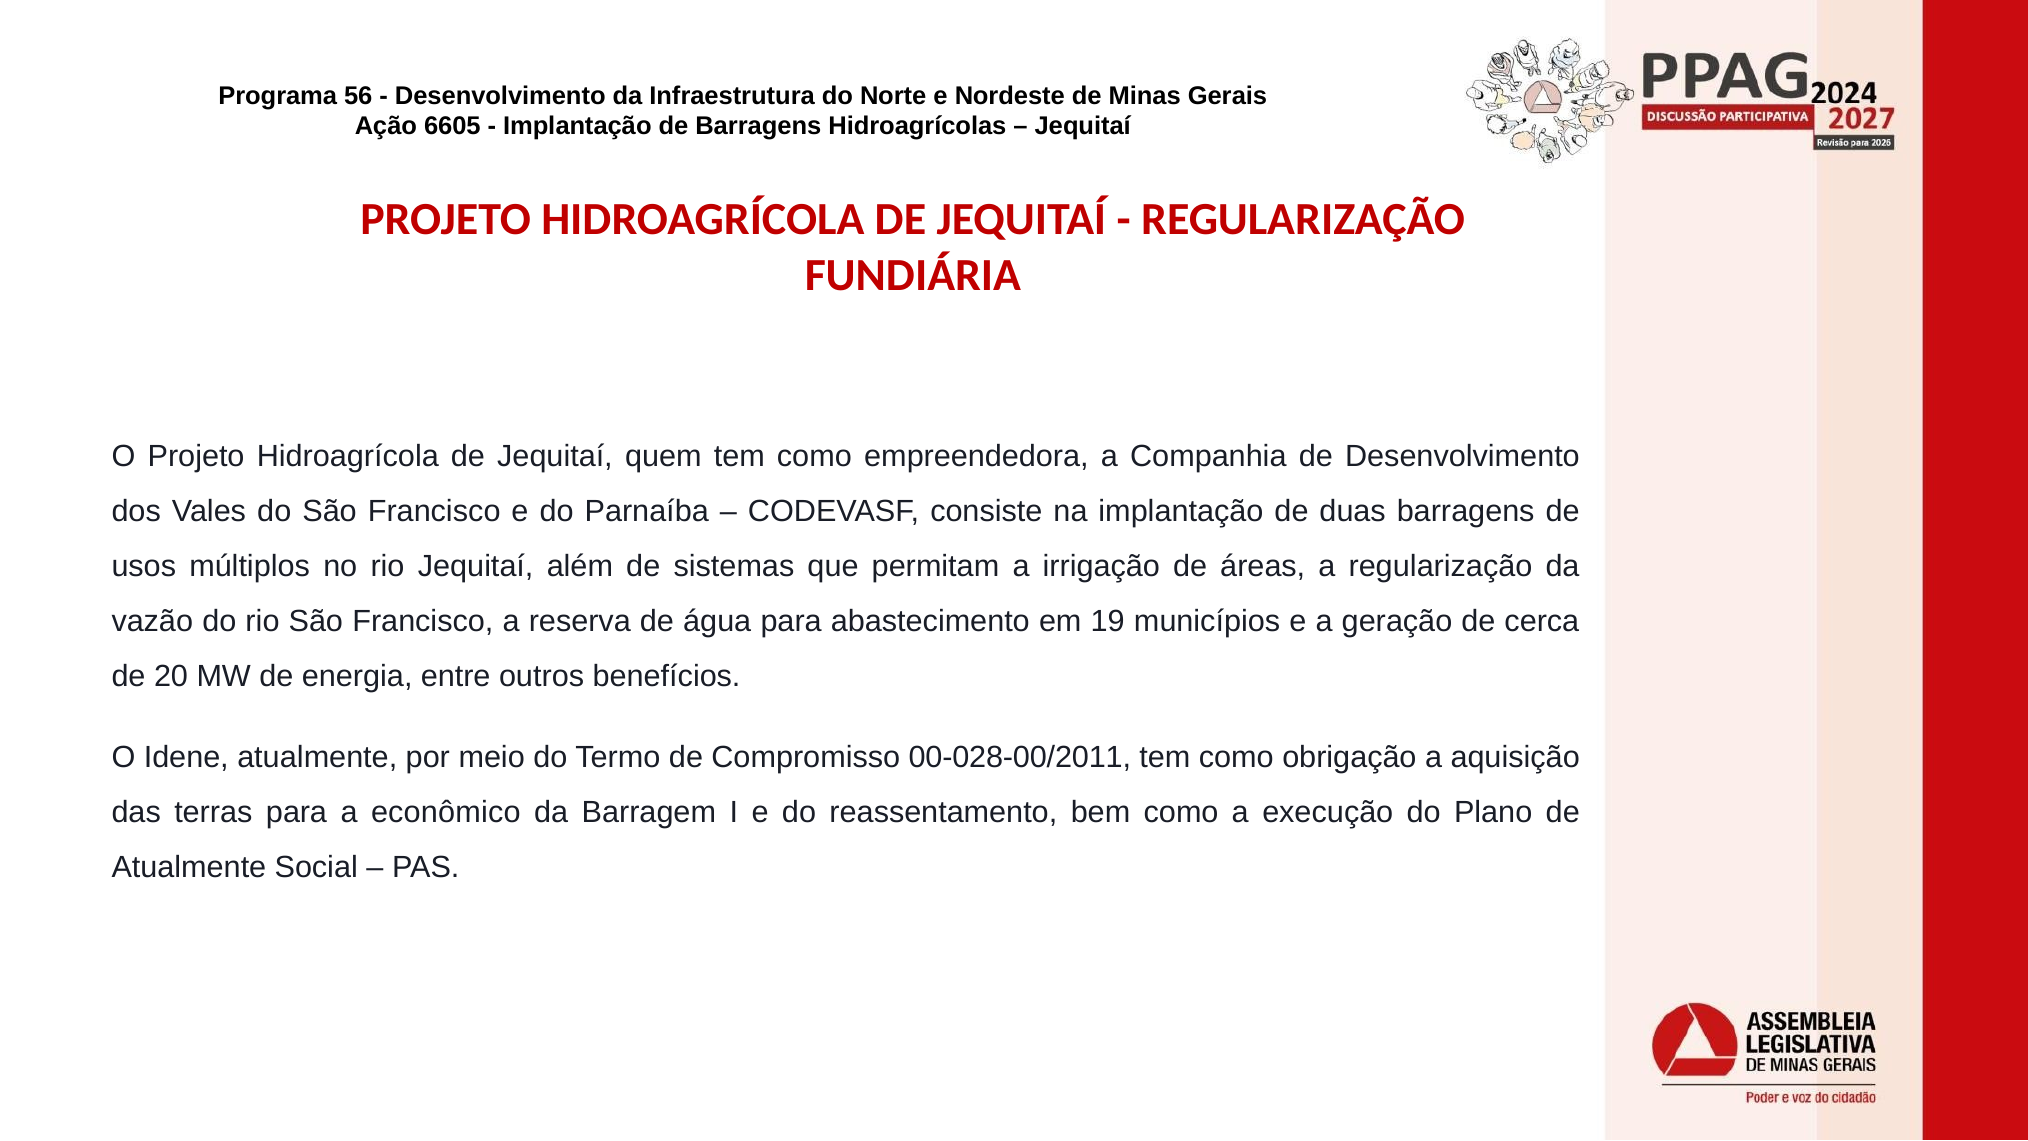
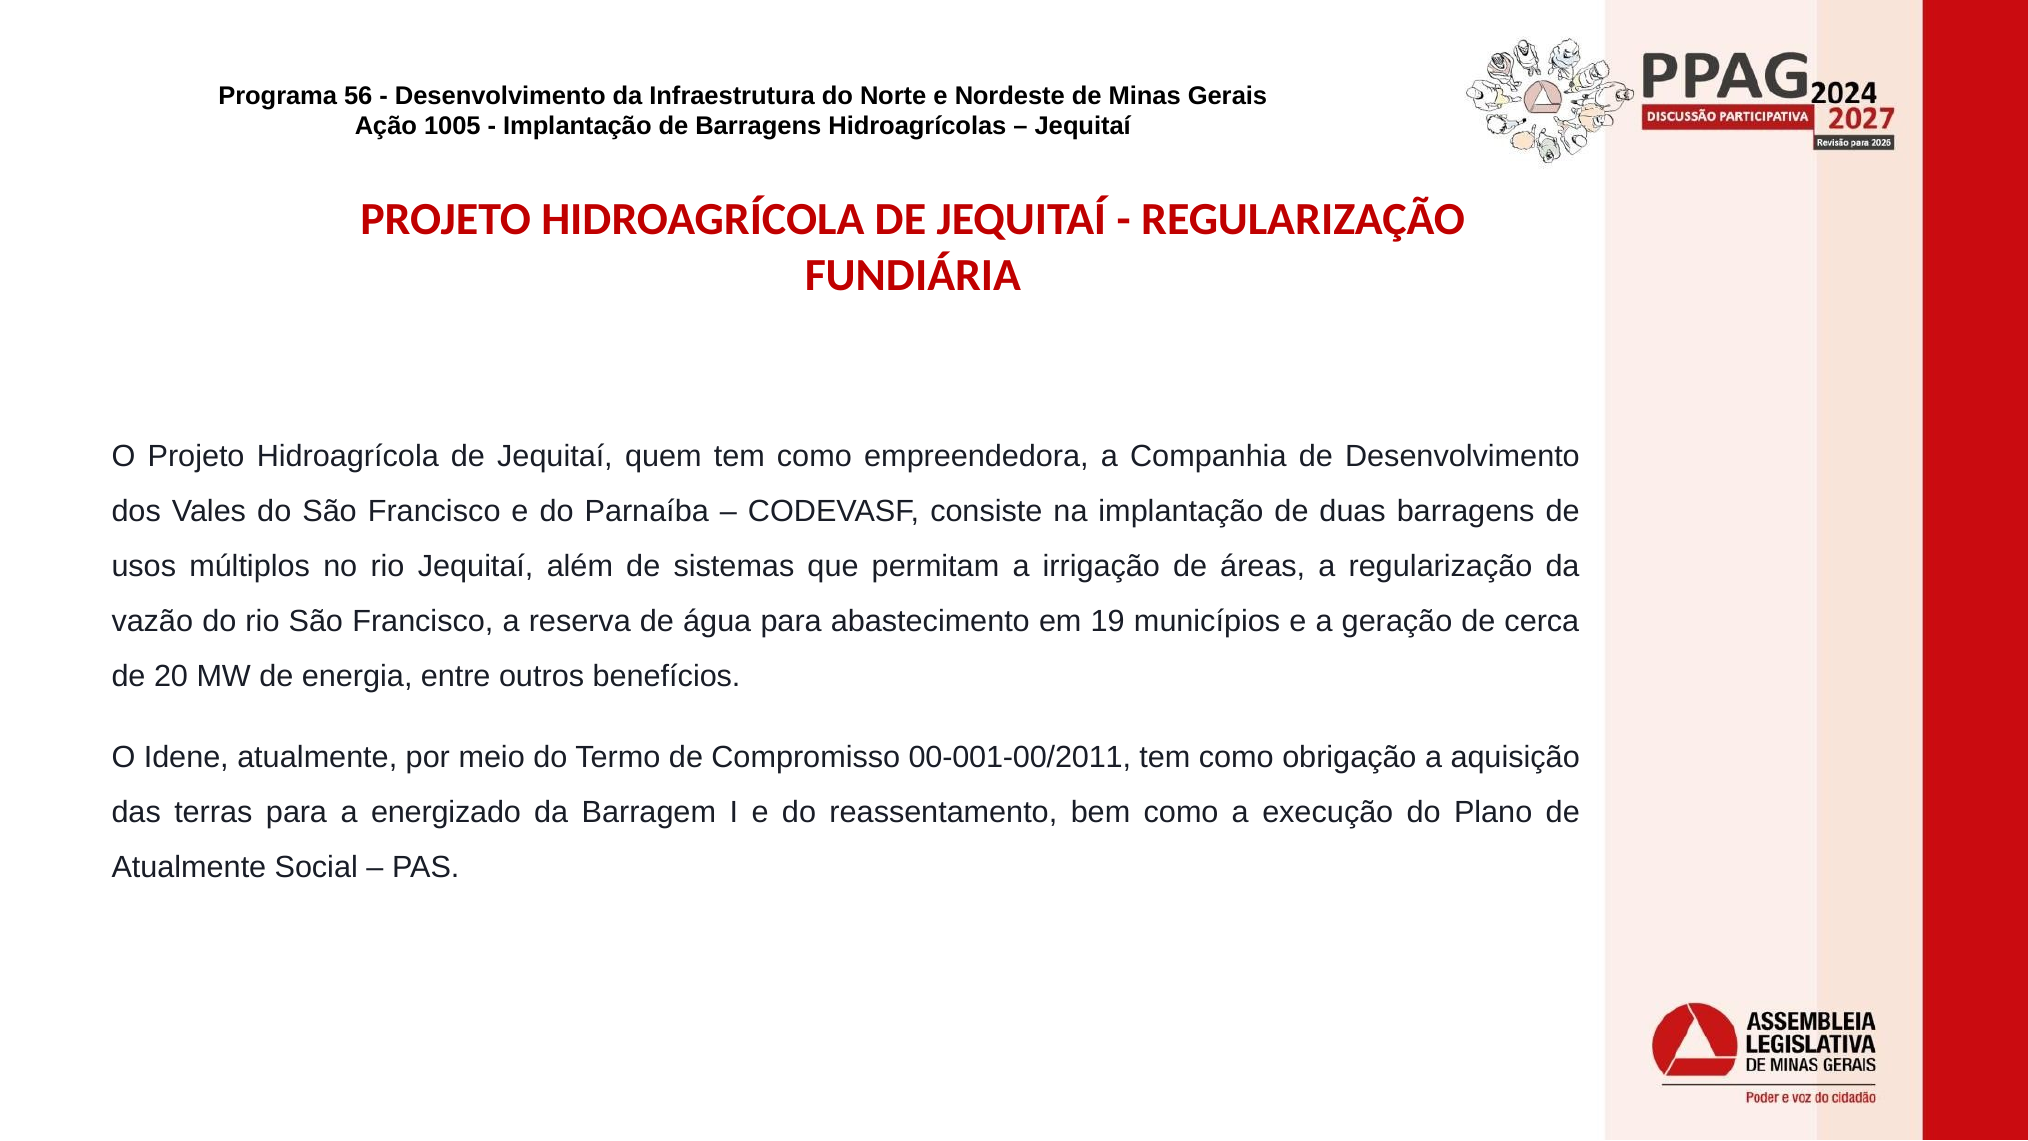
6605: 6605 -> 1005
00-028-00/2011: 00-028-00/2011 -> 00-001-00/2011
econômico: econômico -> energizado
